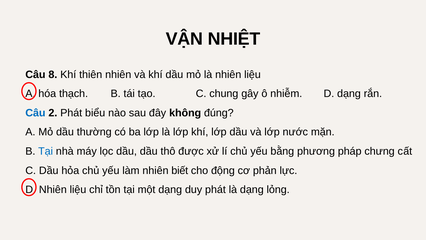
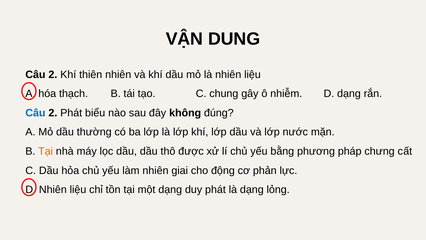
NHIỆT: NHIỆT -> DUNG
8 at (53, 74): 8 -> 2
Tại at (46, 151) colour: blue -> orange
biết: biết -> giai
